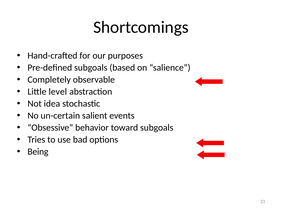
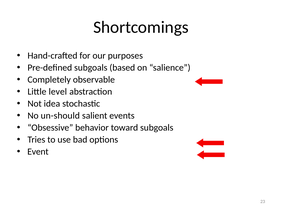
un-certain: un-certain -> un-should
Being: Being -> Event
